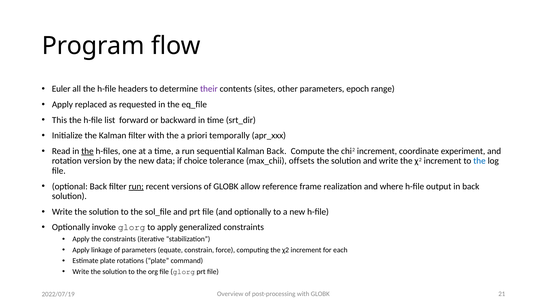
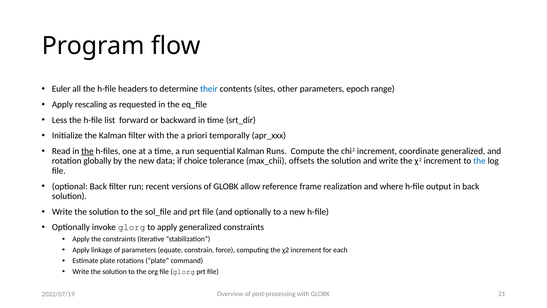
their colour: purple -> blue
replaced: replaced -> rescaling
This: This -> Less
Kalman Back: Back -> Runs
coordinate experiment: experiment -> generalized
version: version -> globally
run at (136, 186) underline: present -> none
